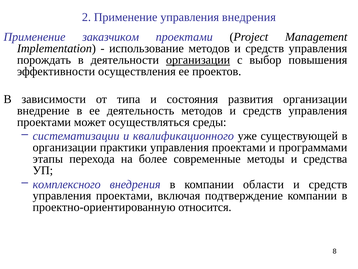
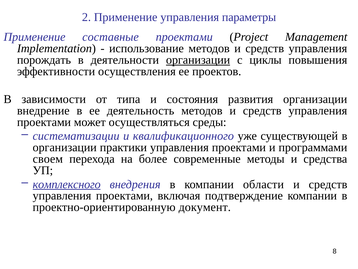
управления внедрения: внедрения -> параметры
заказчиком: заказчиком -> составные
выбор: выбор -> циклы
этапы: этапы -> своем
комплексного underline: none -> present
относится: относится -> документ
